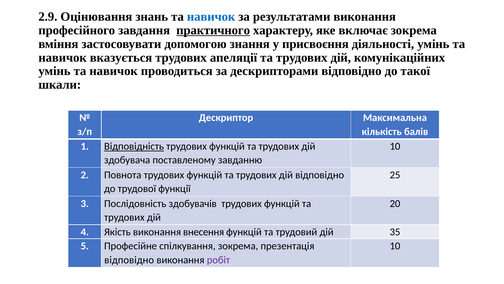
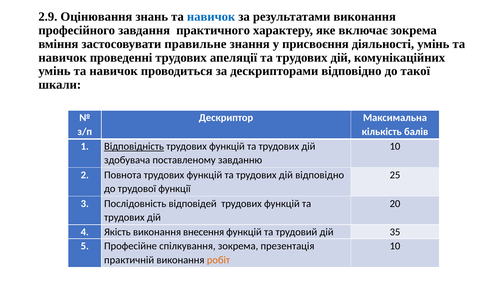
практичного underline: present -> none
допомогою: допомогою -> правильне
вказується: вказується -> проведенні
здобувачів: здобувачів -> відповідей
відповідно at (129, 259): відповідно -> практичній
робіт colour: purple -> orange
